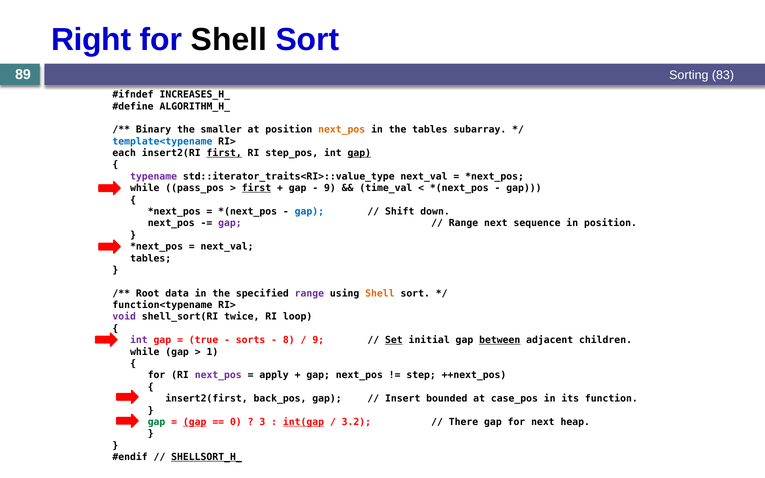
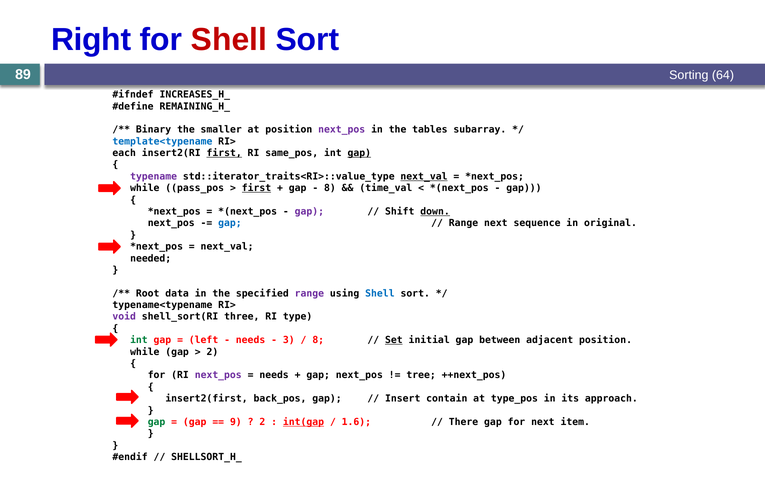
Shell at (229, 40) colour: black -> red
83: 83 -> 64
ALGORITHM_H_: ALGORITHM_H_ -> REMAINING_H_
next_pos at (342, 130) colour: orange -> purple
step_pos: step_pos -> same_pos
next_val at (424, 177) underline: none -> present
9 at (330, 188): 9 -> 8
gap at (309, 212) colour: blue -> purple
down underline: none -> present
gap at (230, 223) colour: purple -> blue
in position: position -> original
tables at (151, 258): tables -> needed
Shell at (380, 293) colour: orange -> blue
function<typename: function<typename -> typename<typename
twice: twice -> three
loop: loop -> type
int at (139, 340) colour: purple -> green
true: true -> left
sorts at (251, 340): sorts -> needs
8: 8 -> 3
9 at (318, 340): 9 -> 8
between underline: present -> none
adjacent children: children -> position
1 at (212, 352): 1 -> 2
apply at (274, 375): apply -> needs
step: step -> tree
bounded: bounded -> contain
case_pos: case_pos -> type_pos
function: function -> approach
gap at (195, 422) underline: present -> none
0: 0 -> 9
3 at (262, 422): 3 -> 2
3.2: 3.2 -> 1.6
heap: heap -> item
SHELLSORT_H_ underline: present -> none
